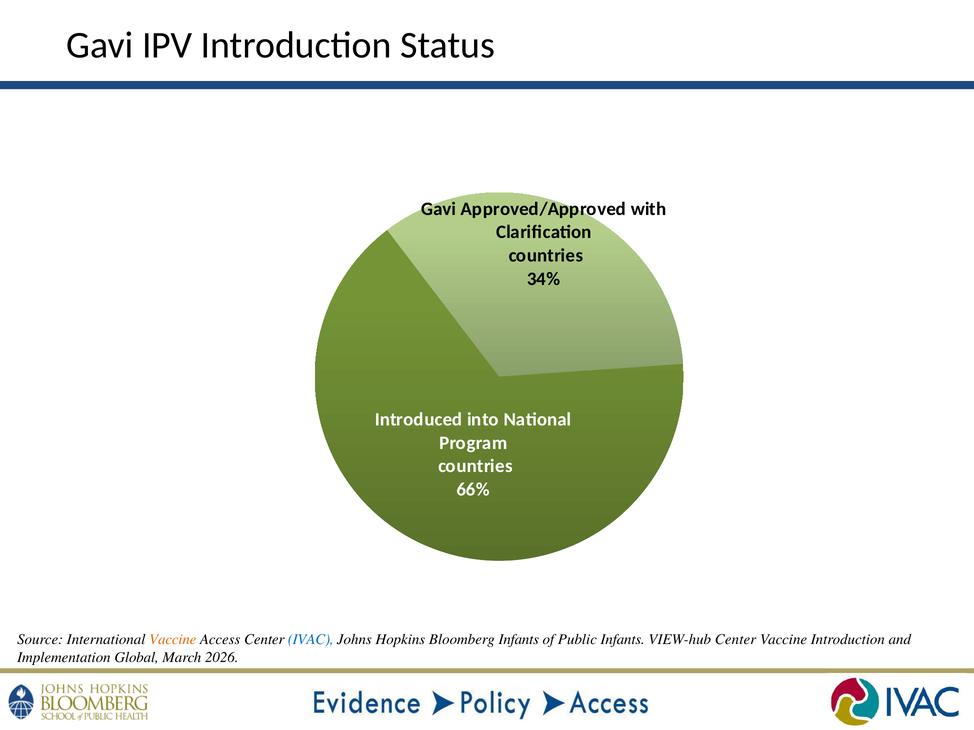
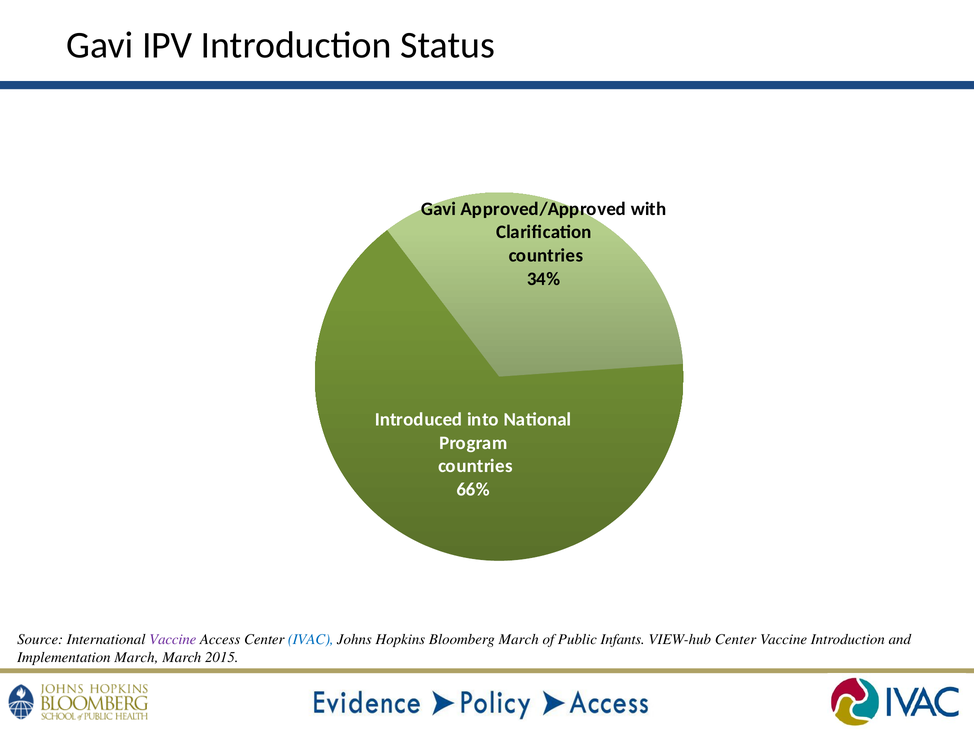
Vaccine at (173, 640) colour: orange -> purple
Bloomberg Infants: Infants -> March
Implementation Global: Global -> March
2026: 2026 -> 2015
